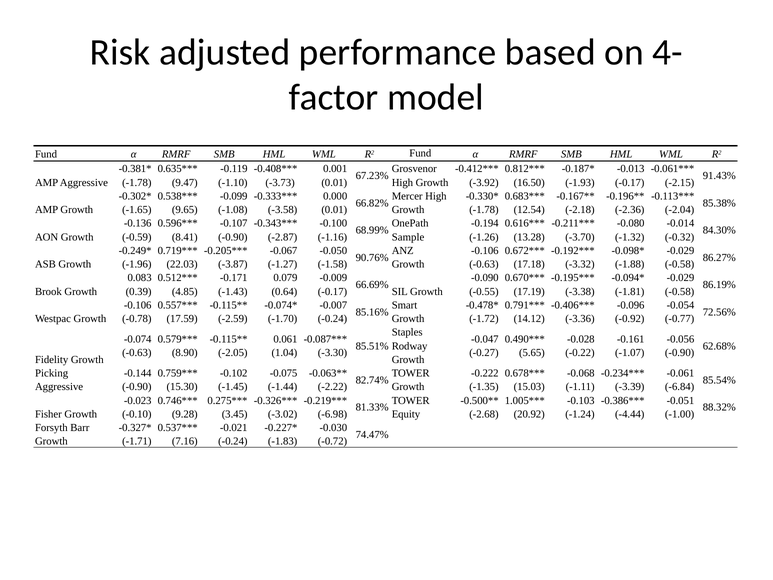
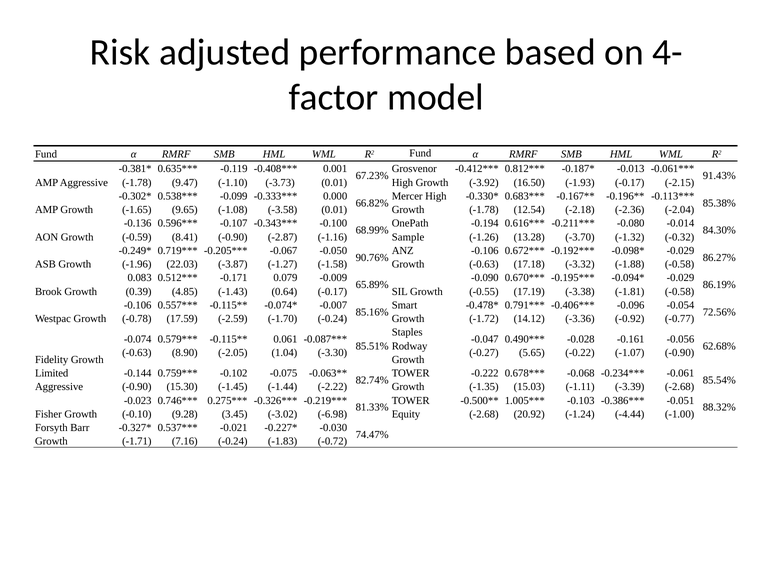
66.69%: 66.69% -> 65.89%
Picking: Picking -> Limited
-6.84 at (680, 387): -6.84 -> -2.68
